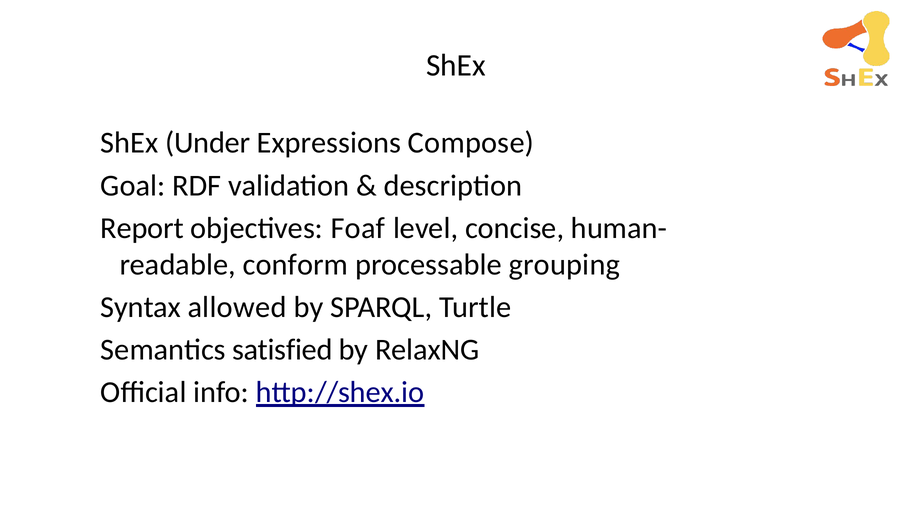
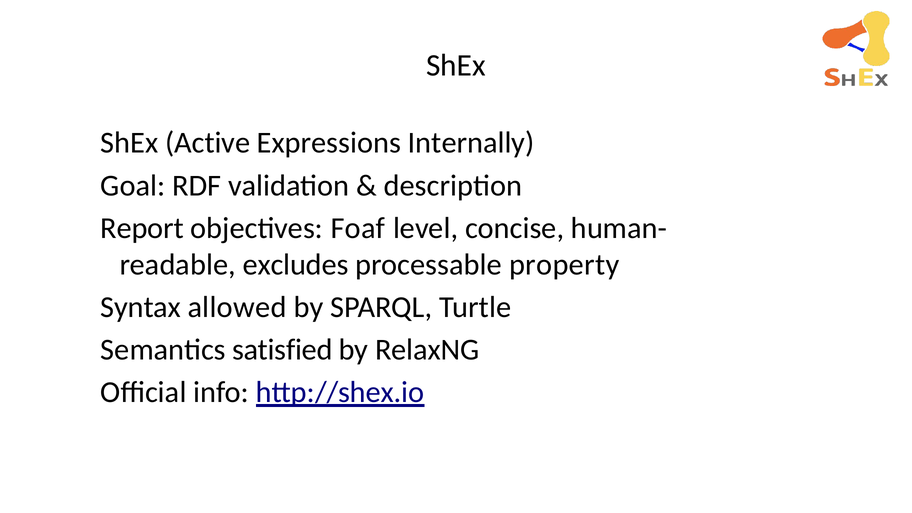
Under: Under -> Active
Compose: Compose -> Internally
conform: conform -> excludes
grouping: grouping -> property
